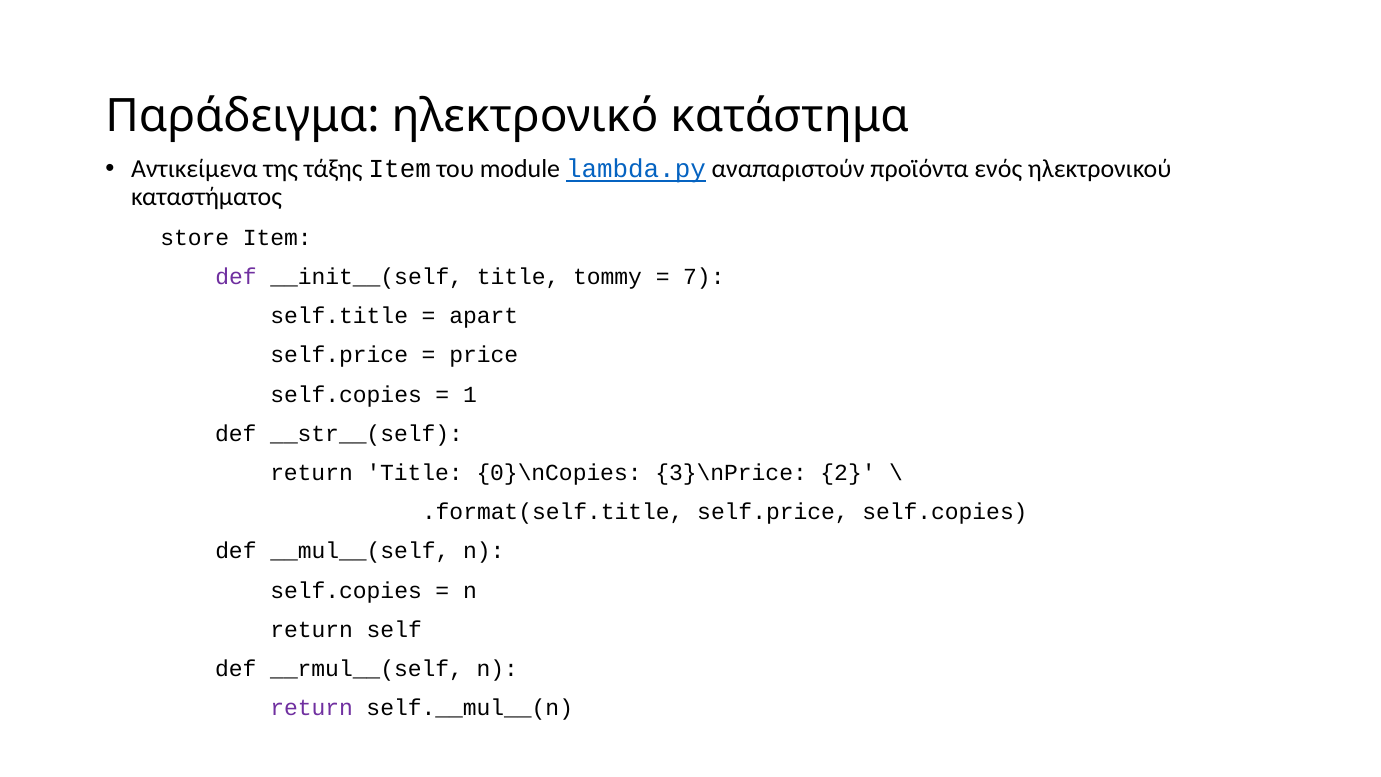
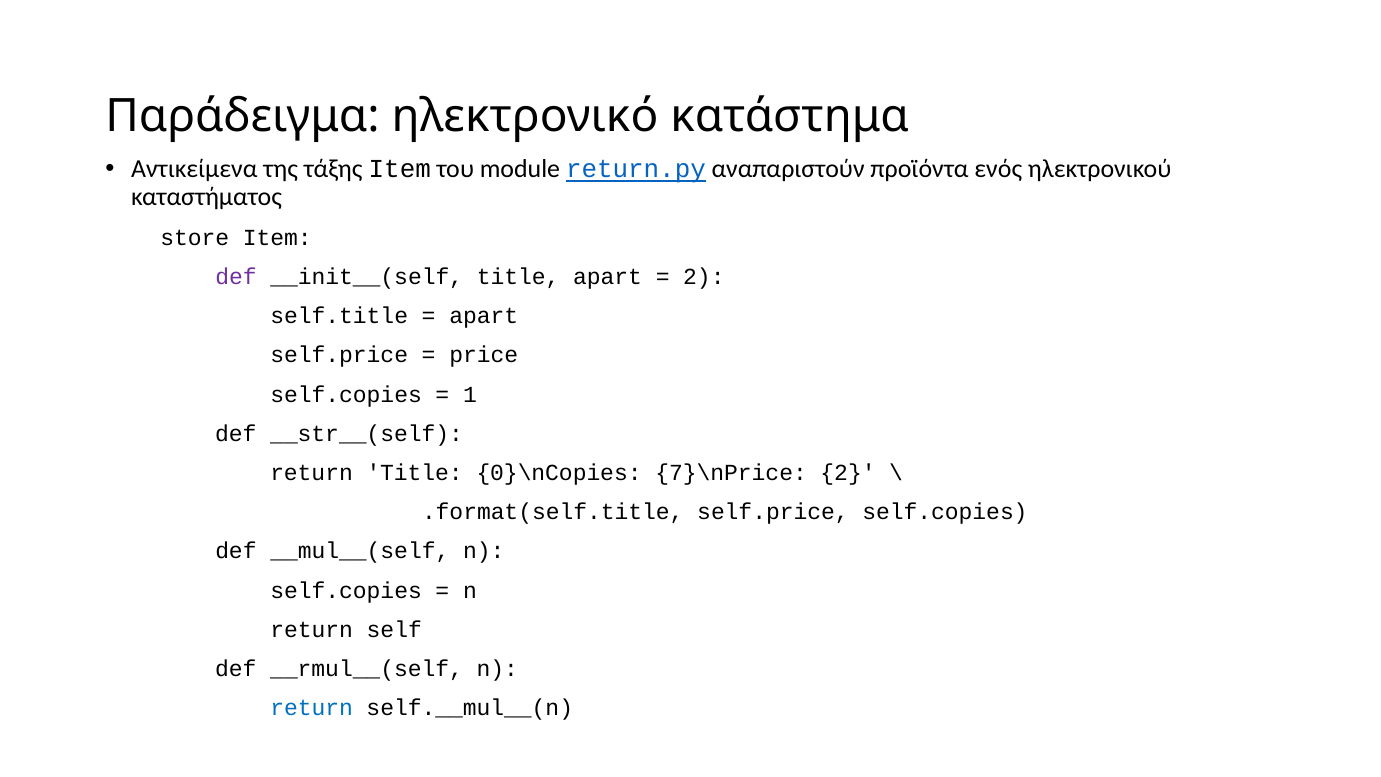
lambda.py: lambda.py -> return.py
title tommy: tommy -> apart
7 at (704, 277): 7 -> 2
3}\nPrice: 3}\nPrice -> 7}\nPrice
return at (312, 708) colour: purple -> blue
